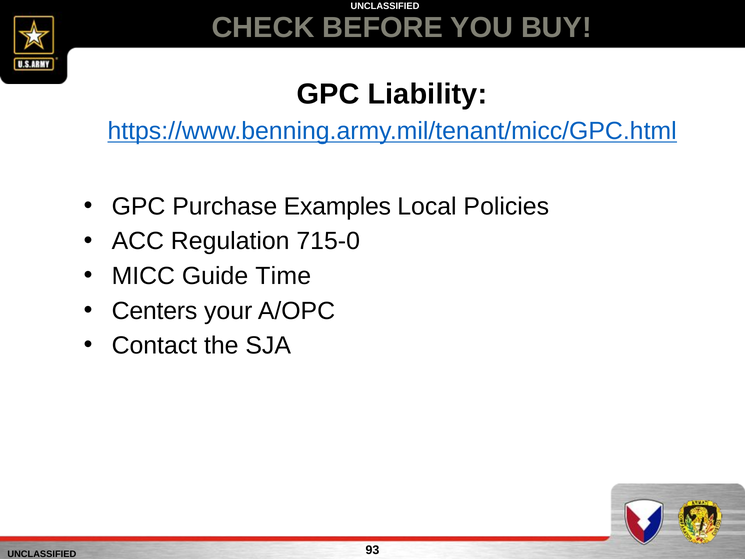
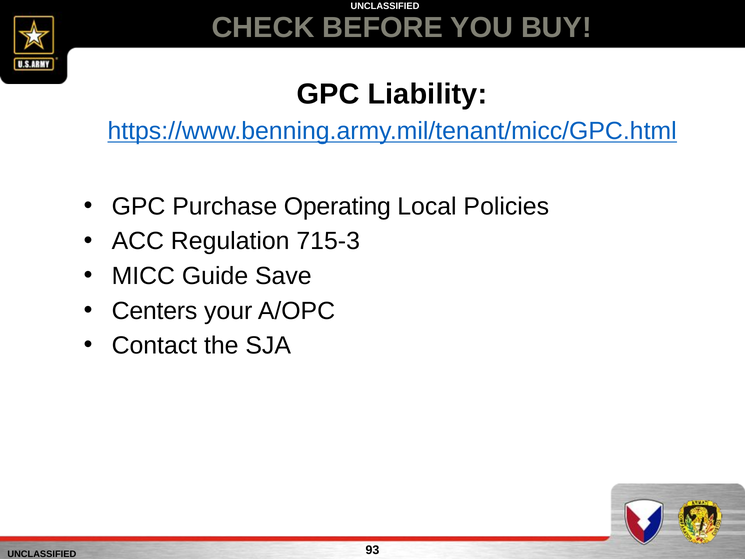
Examples: Examples -> Operating
715-0: 715-0 -> 715-3
Time: Time -> Save
